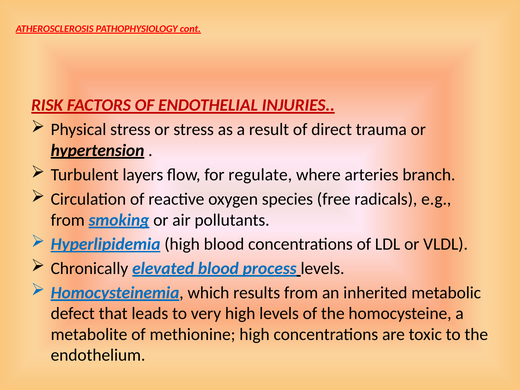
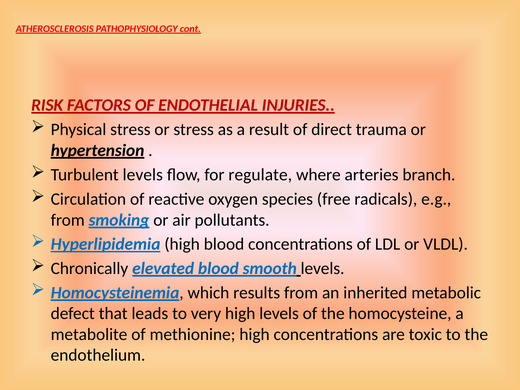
Turbulent layers: layers -> levels
process: process -> smooth
